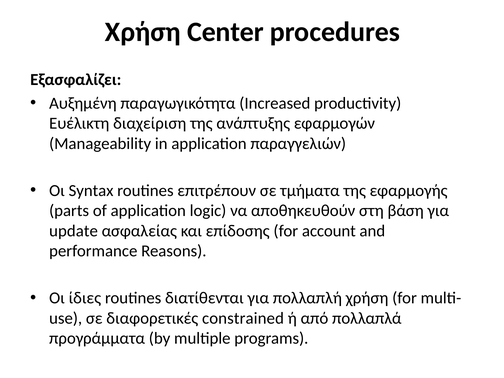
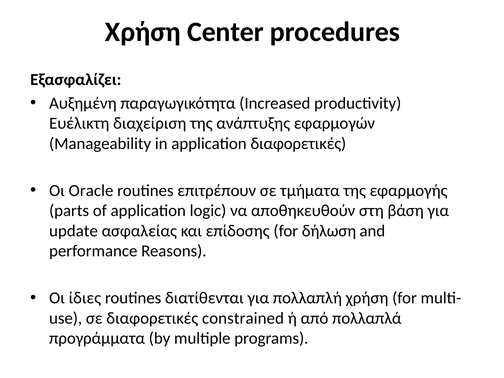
application παραγγελιών: παραγγελιών -> διαφορετικές
Syntax: Syntax -> Oracle
account: account -> δήλωση
